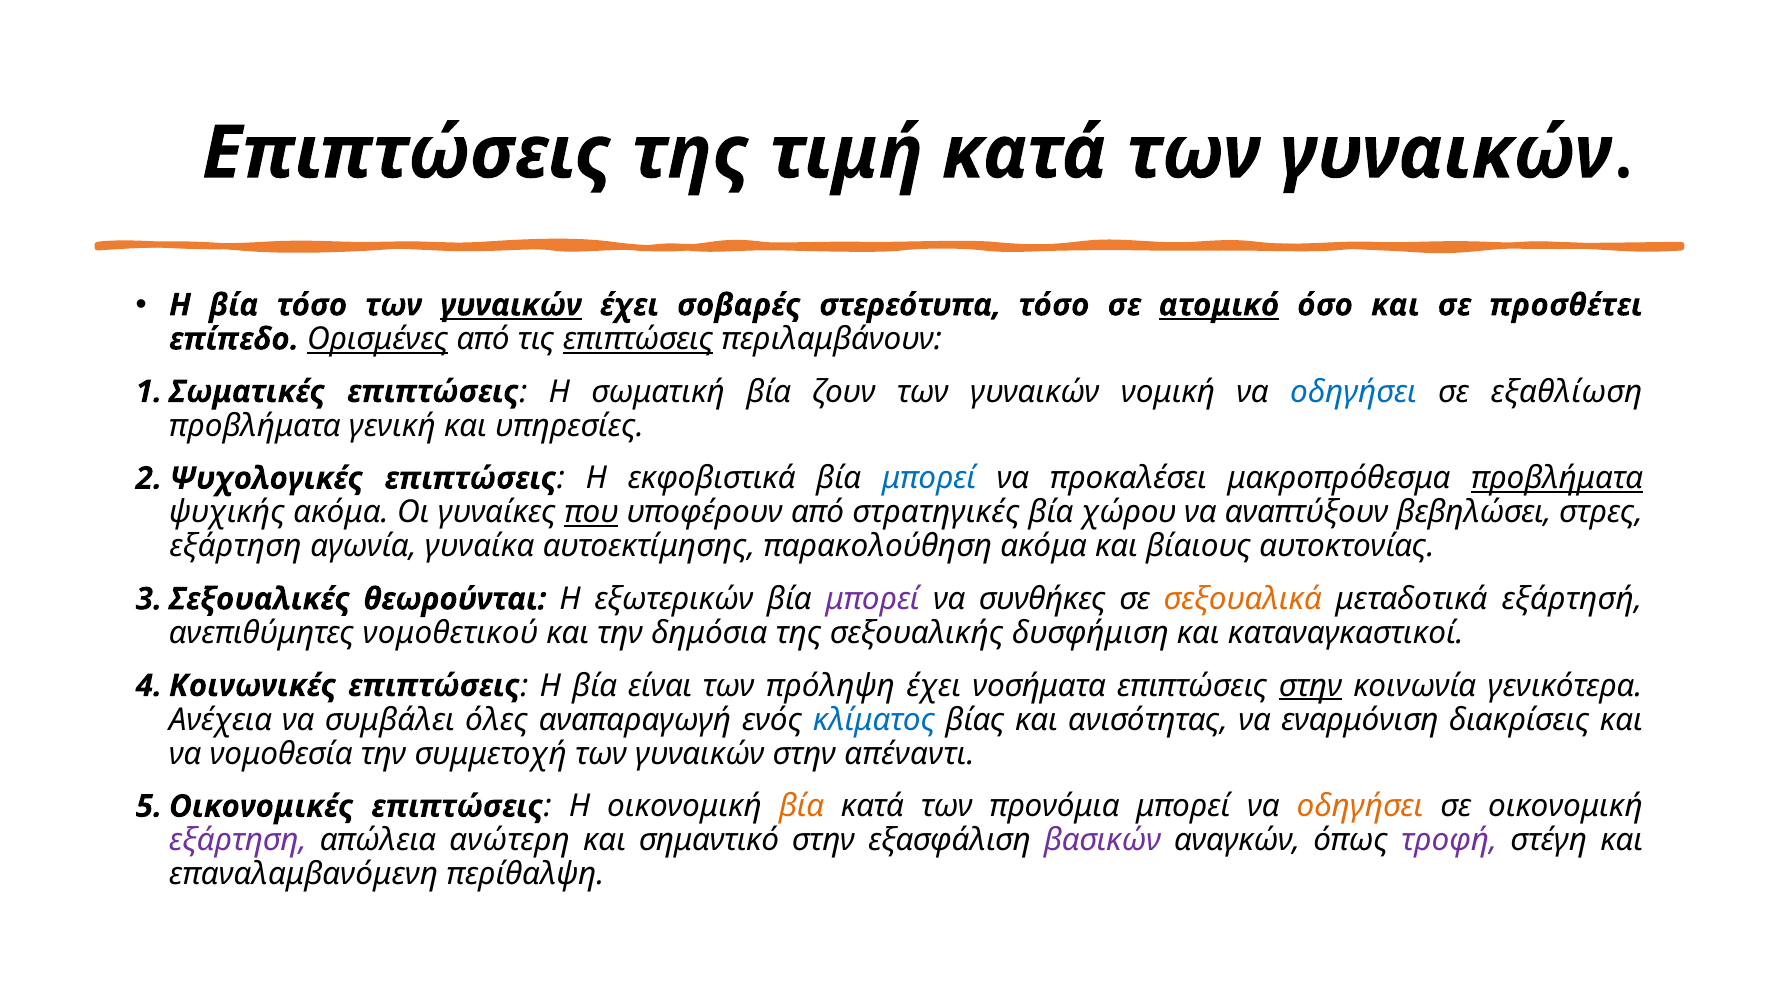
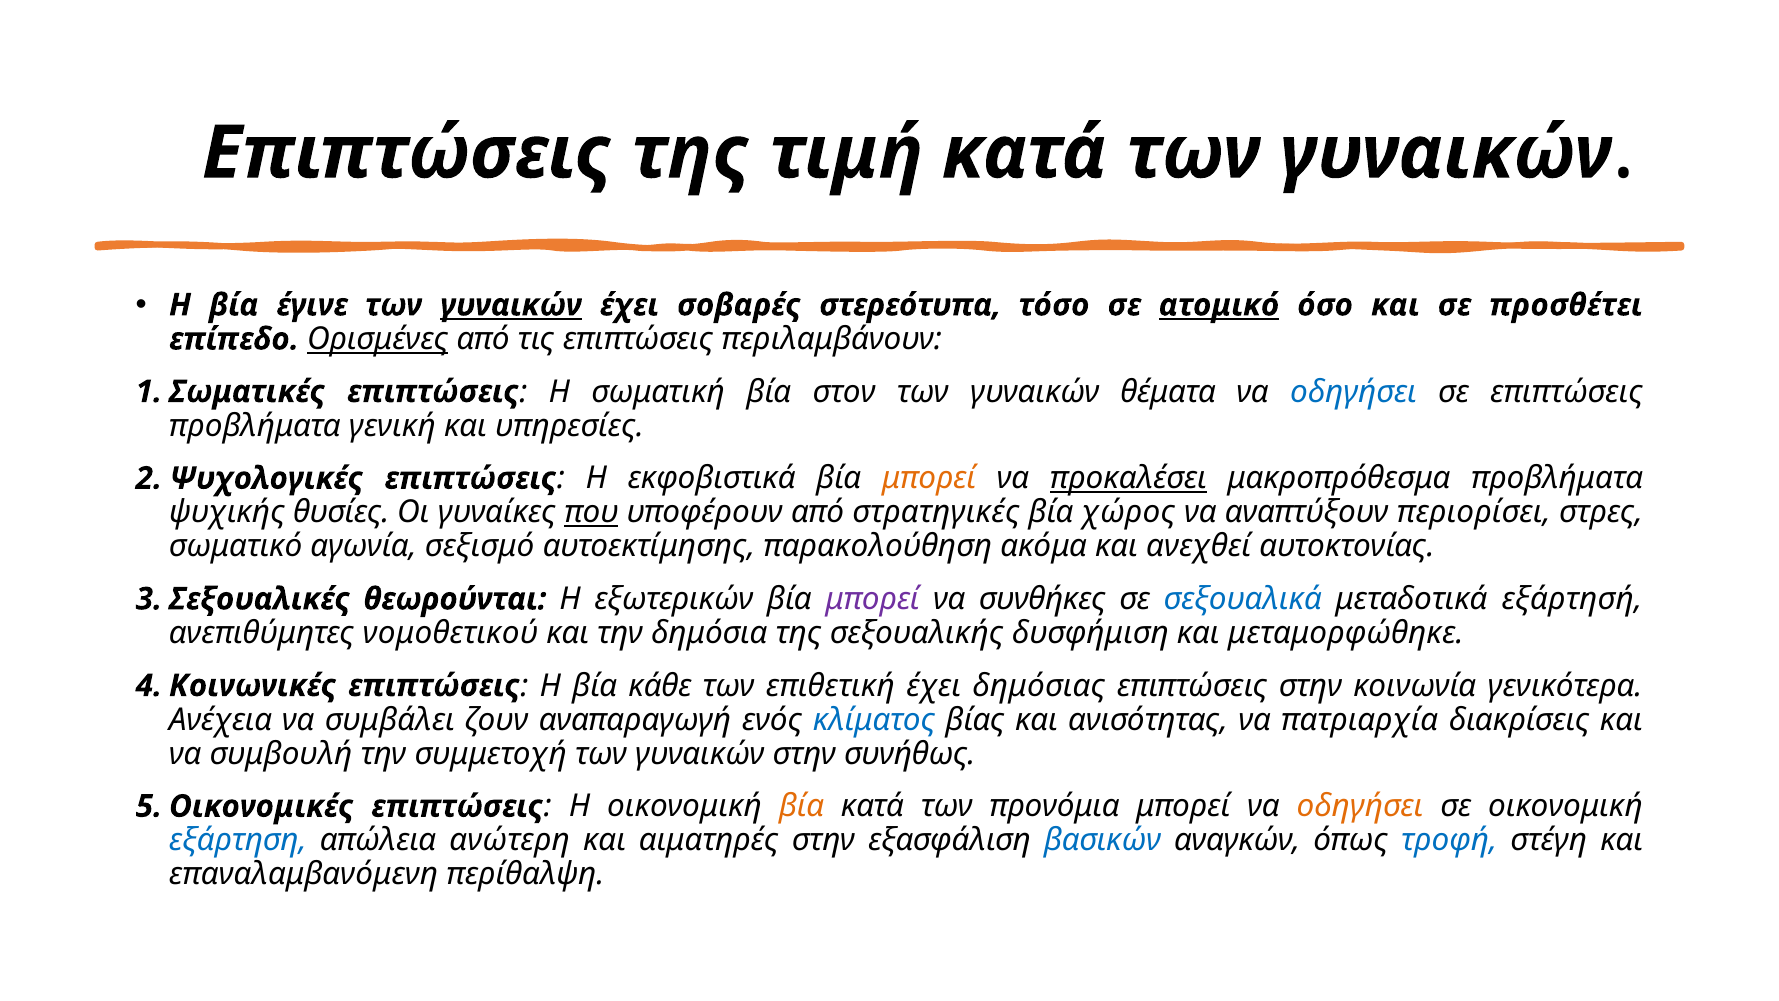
βία τόσο: τόσο -> έγινε
επιπτώσεις at (638, 339) underline: present -> none
ζουν: ζουν -> στον
νομική: νομική -> θέματα
σε εξαθλίωση: εξαθλίωση -> επιπτώσεις
μπορεί at (929, 478) colour: blue -> orange
προκαλέσει underline: none -> present
προβλήματα at (1557, 478) underline: present -> none
ψυχικής ακόμα: ακόμα -> θυσίες
χώρου: χώρου -> χώρος
βεβηλώσει: βεβηλώσει -> περιορίσει
εξάρτηση at (235, 546): εξάρτηση -> σωματικό
γυναίκα: γυναίκα -> σεξισμό
βίαιους: βίαιους -> ανεχθεί
σεξουαλικά colour: orange -> blue
καταναγκαστικοί: καταναγκαστικοί -> μεταμορφώθηκε
είναι: είναι -> κάθε
πρόληψη: πρόληψη -> επιθετική
νοσήματα: νοσήματα -> δημόσιας
στην at (1310, 686) underline: present -> none
όλες: όλες -> ζουν
εναρμόνιση: εναρμόνιση -> πατριαρχία
νομοθεσία: νομοθεσία -> συμβουλή
απέναντι: απέναντι -> συνήθως
εξάρτηση at (238, 840) colour: purple -> blue
σημαντικό: σημαντικό -> αιματηρές
βασικών colour: purple -> blue
τροφή colour: purple -> blue
